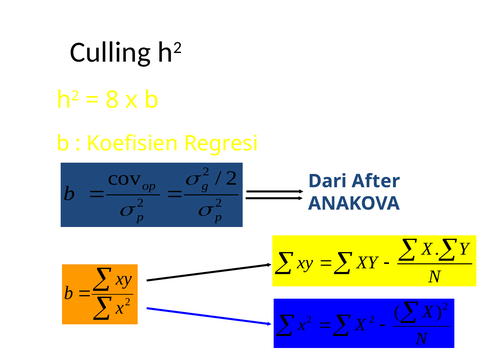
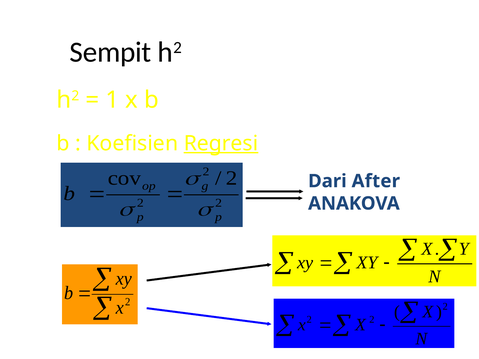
Culling: Culling -> Sempit
8: 8 -> 1
Regresi underline: none -> present
